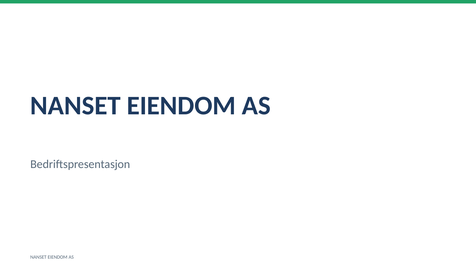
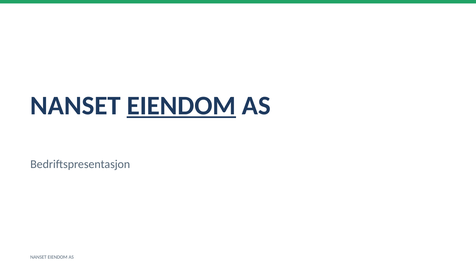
EIENDOM at (181, 106) underline: none -> present
